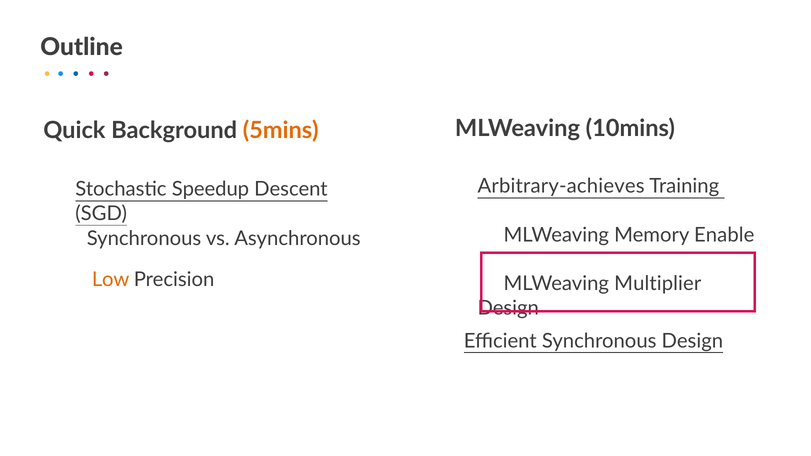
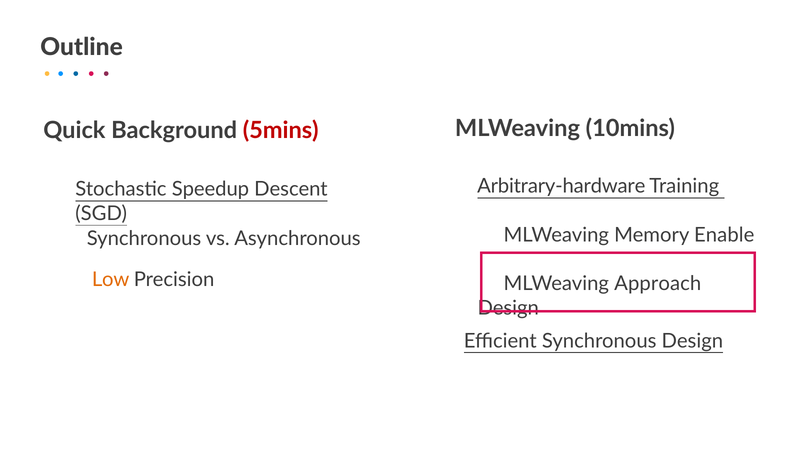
5mins colour: orange -> red
Arbitrary-achieves: Arbitrary-achieves -> Arbitrary-hardware
Multiplier: Multiplier -> Approach
